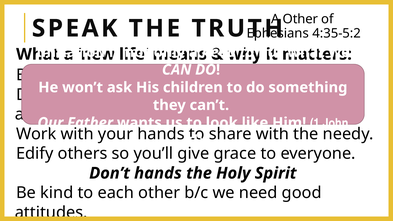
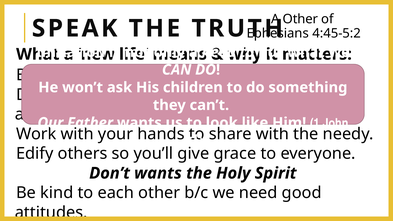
4:35-5:2: 4:35-5:2 -> 4:45-5:2
Don’t hands: hands -> wants
